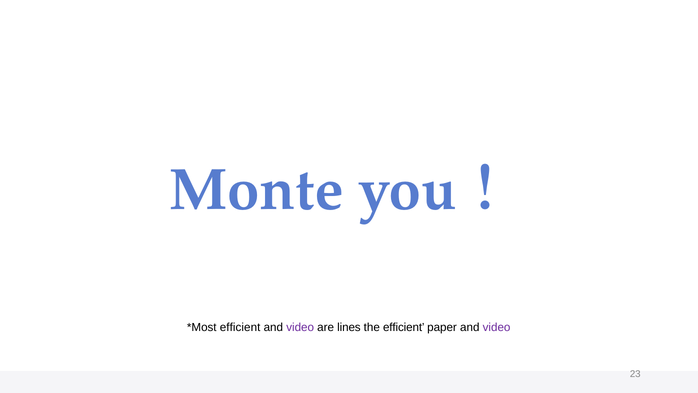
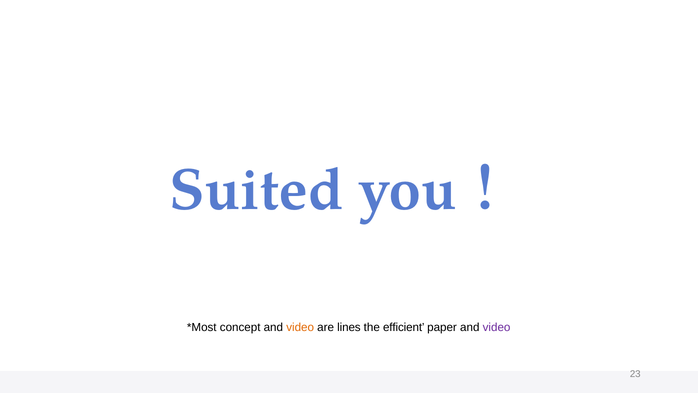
Monte: Monte -> Suited
efficient at (240, 327): efficient -> concept
video at (300, 327) colour: purple -> orange
